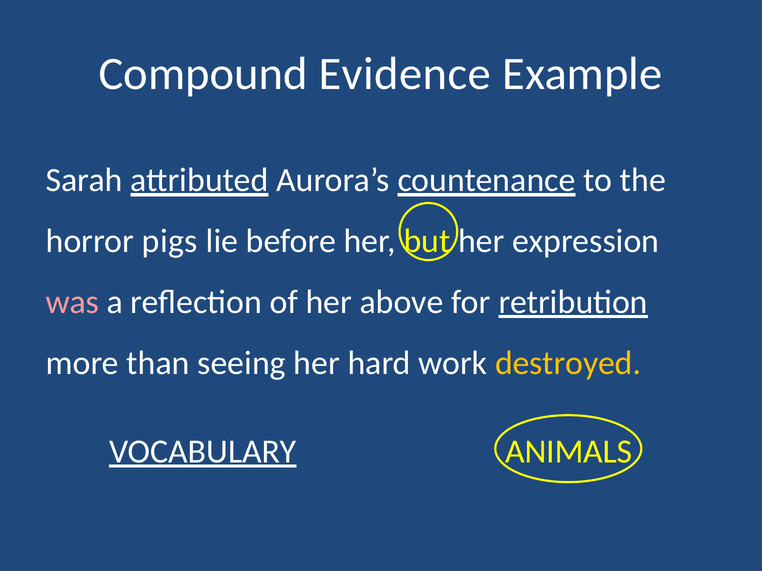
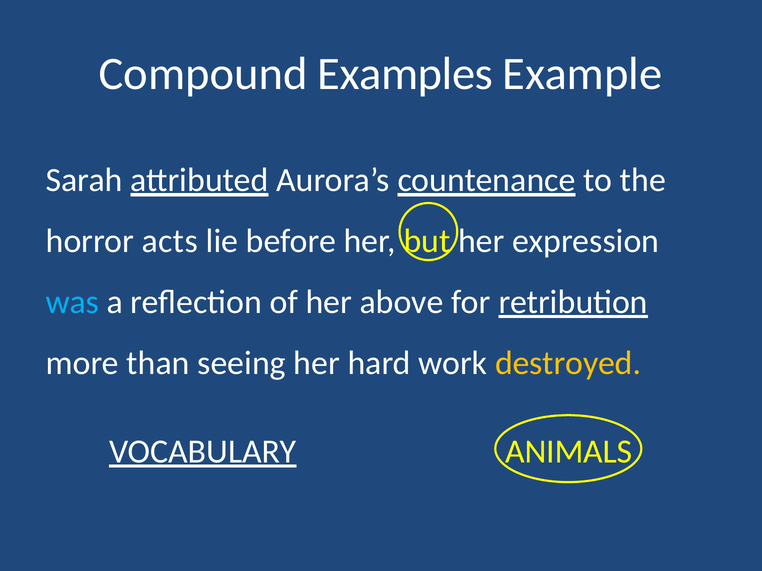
Evidence: Evidence -> Examples
pigs: pigs -> acts
was colour: pink -> light blue
